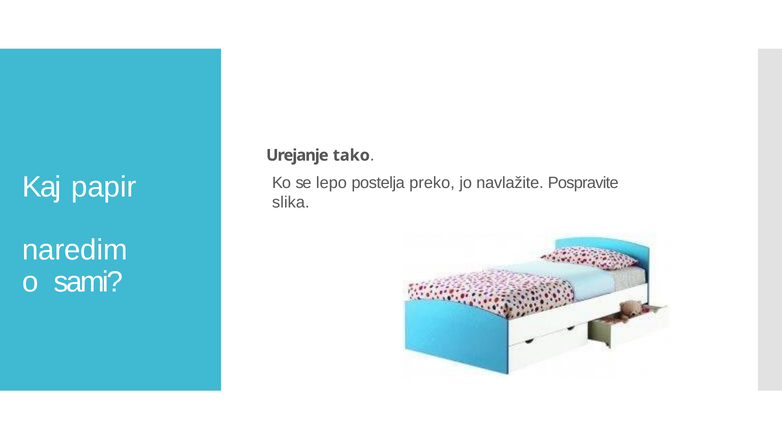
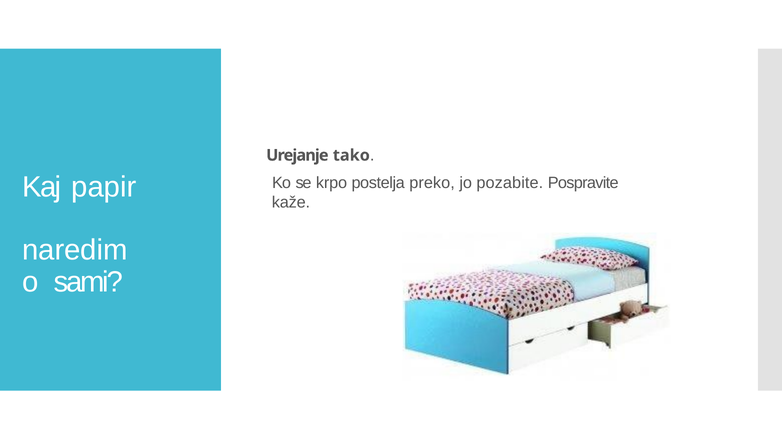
lepo: lepo -> krpo
navlažite: navlažite -> pozabite
slika: slika -> kaže
